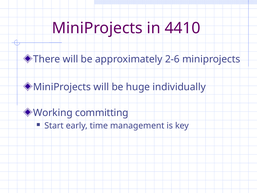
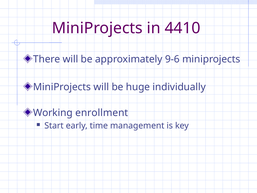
2-6: 2-6 -> 9-6
committing: committing -> enrollment
